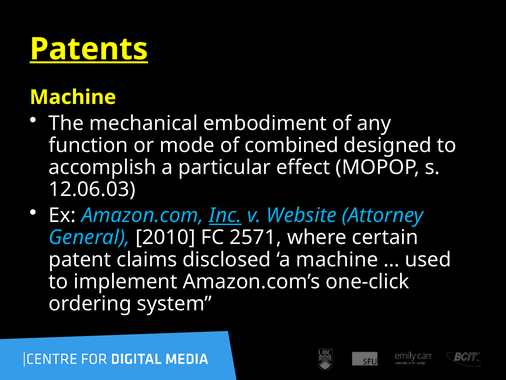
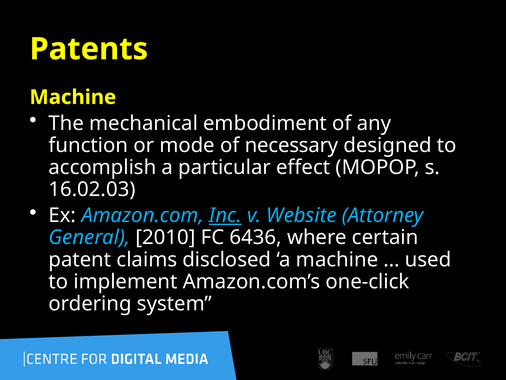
Patents underline: present -> none
combined: combined -> necessary
12.06.03: 12.06.03 -> 16.02.03
2571: 2571 -> 6436
